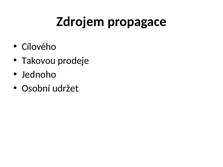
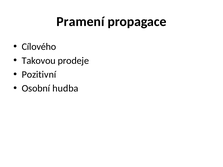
Zdrojem: Zdrojem -> Pramení
Jednoho: Jednoho -> Pozitivní
udržet: udržet -> hudba
